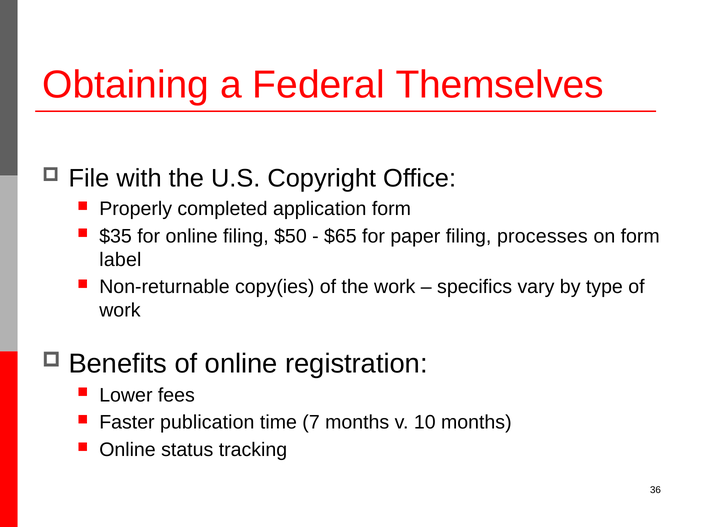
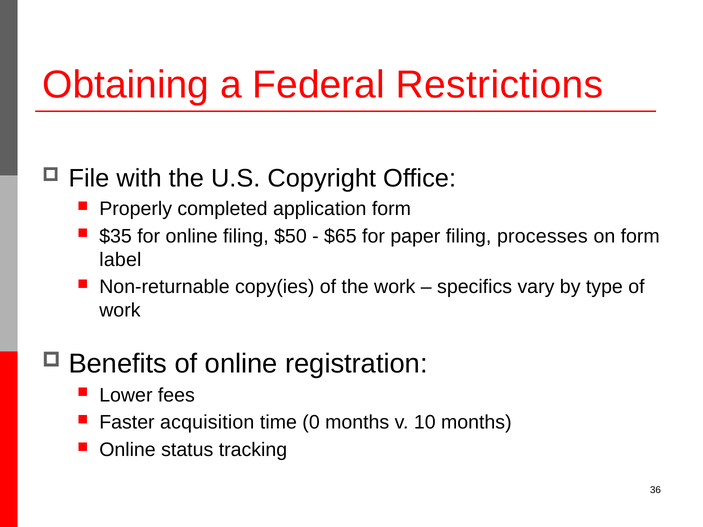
Themselves: Themselves -> Restrictions
publication: publication -> acquisition
7: 7 -> 0
